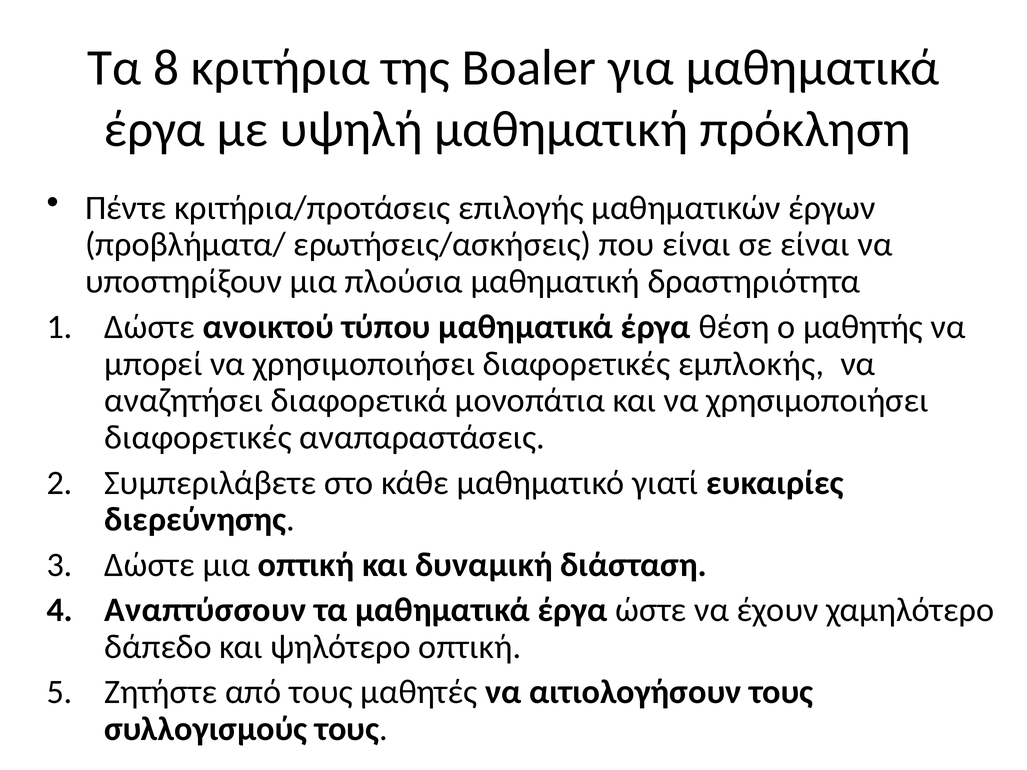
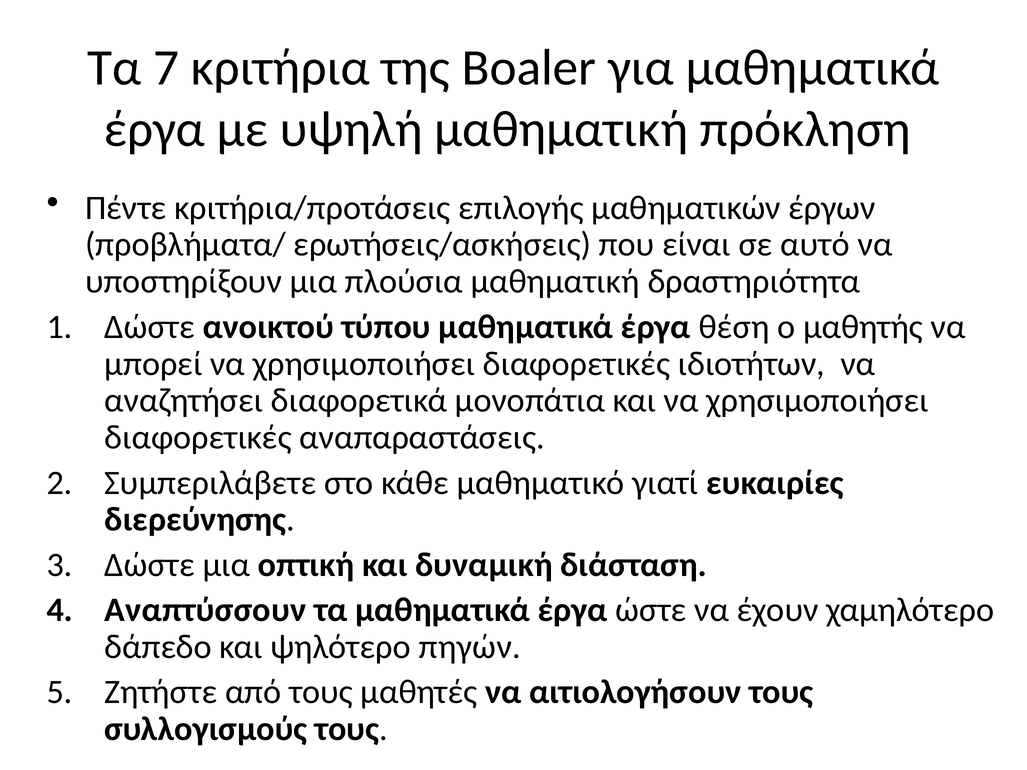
8: 8 -> 7
σε είναι: είναι -> αυτό
εμπλοκής: εμπλοκής -> ιδιοτήτων
ψηλότερο οπτική: οπτική -> πηγών
